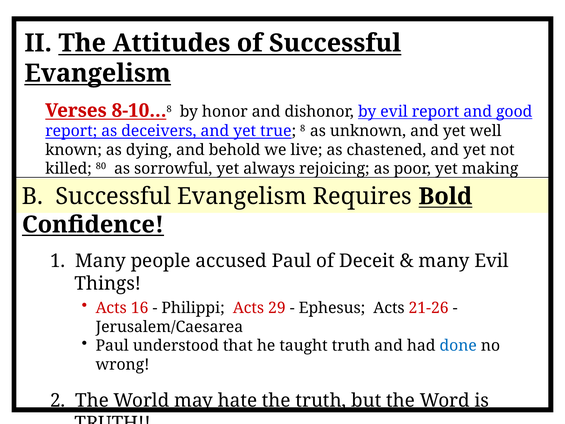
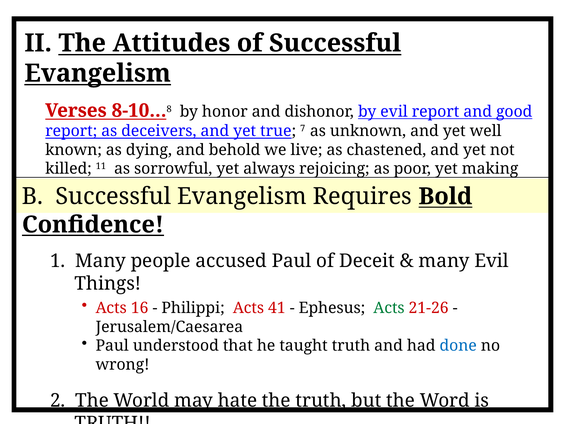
8: 8 -> 7
80: 80 -> 11
29: 29 -> 41
Acts at (389, 308) colour: black -> green
